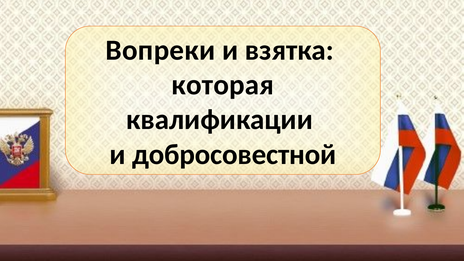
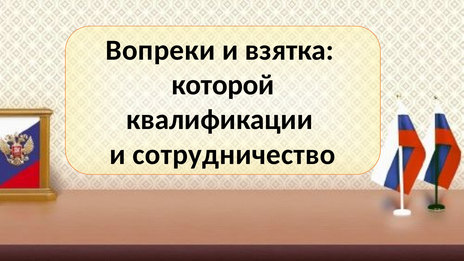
которая: которая -> которой
добросовестной: добросовестной -> сотрудничество
